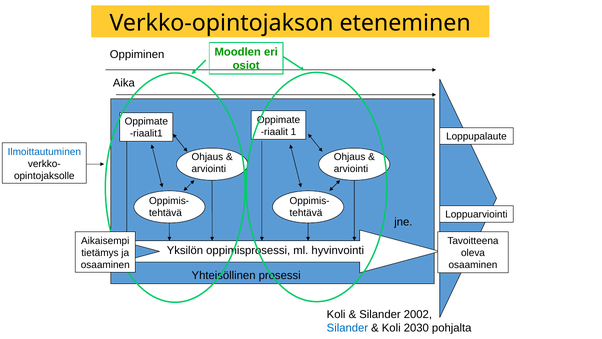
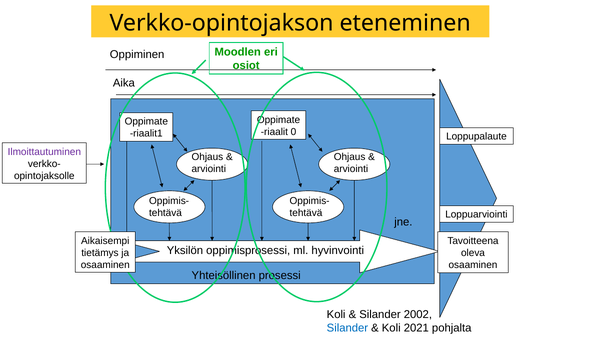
1: 1 -> 0
Ilmoittautuminen colour: blue -> purple
2030: 2030 -> 2021
